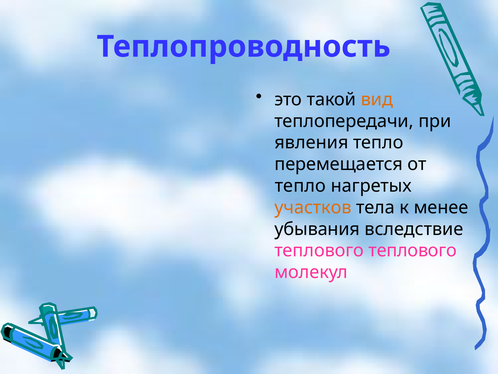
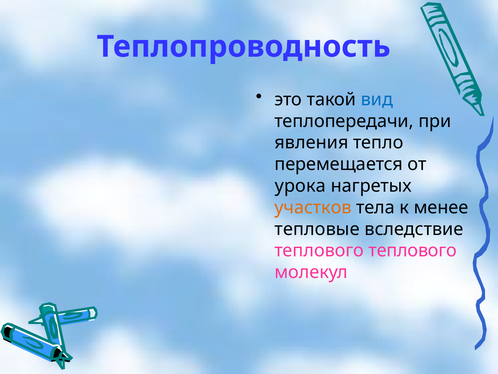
вид colour: orange -> blue
тепло at (300, 186): тепло -> урока
убывания: убывания -> тепловые
